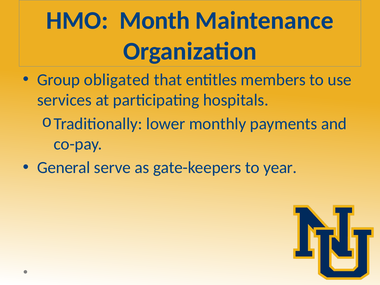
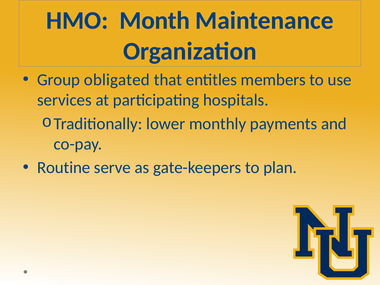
General: General -> Routine
year: year -> plan
